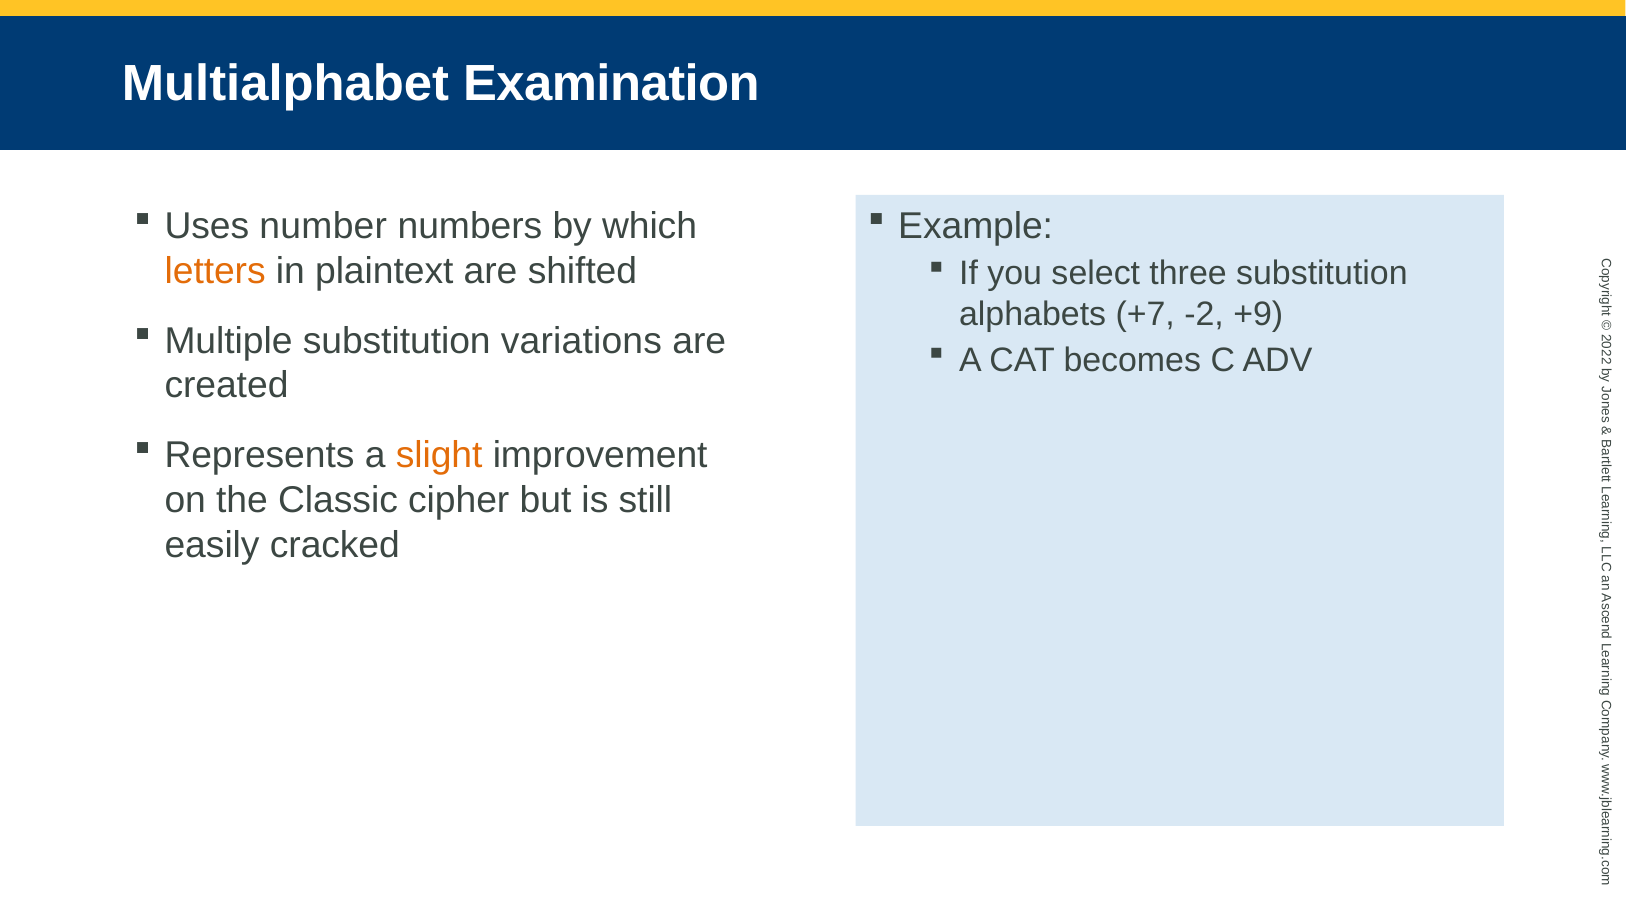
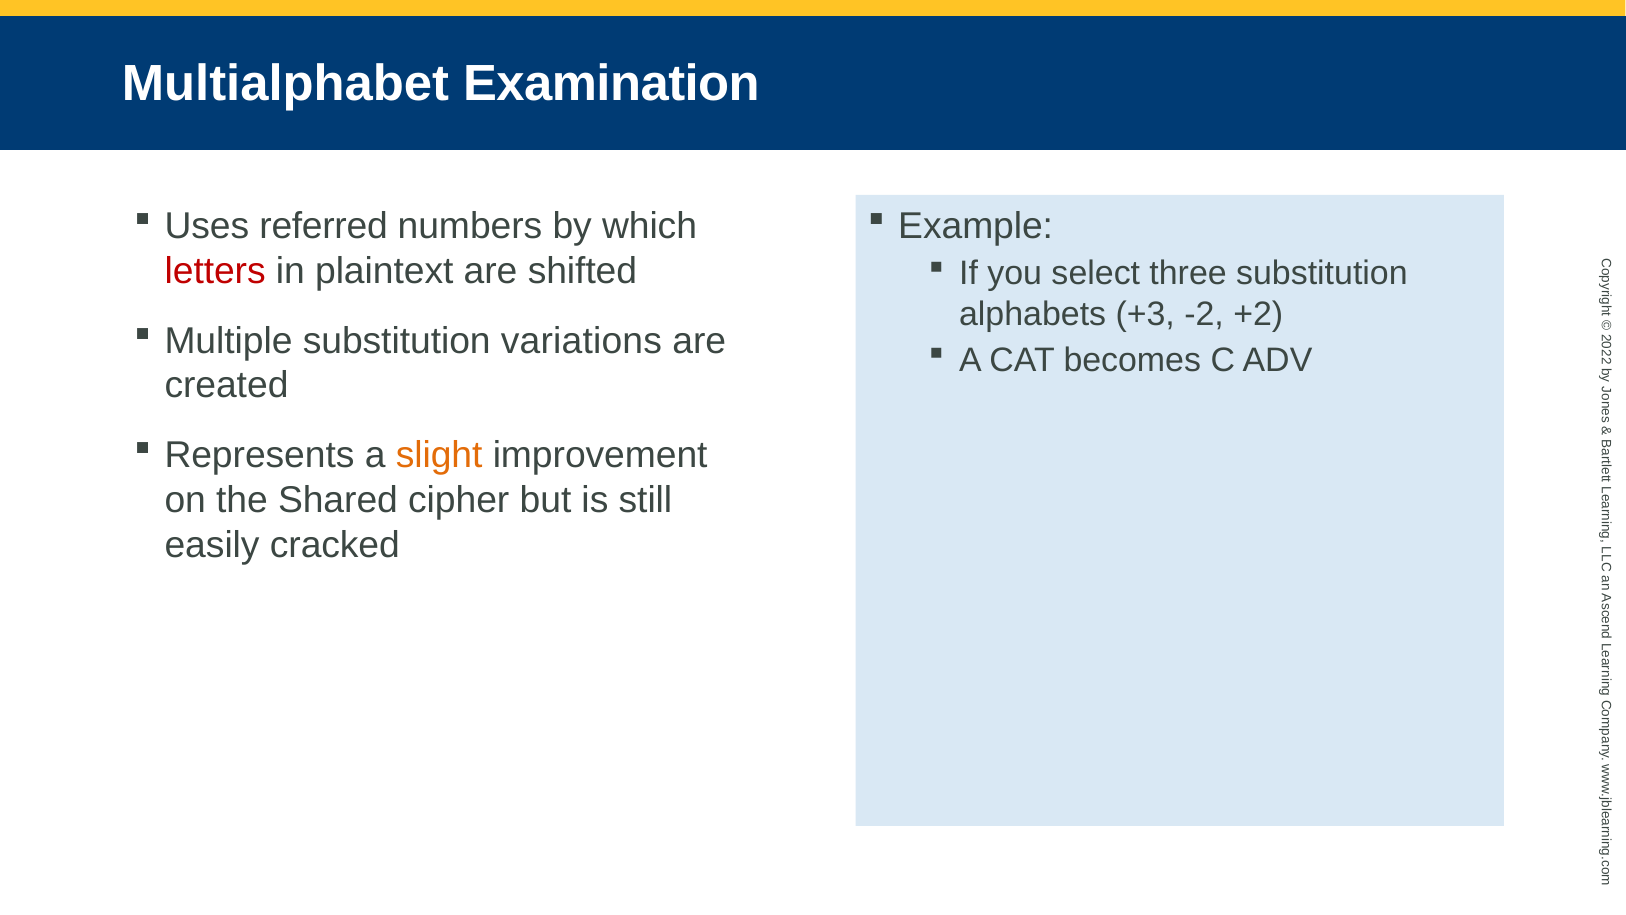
number: number -> referred
letters colour: orange -> red
+7: +7 -> +3
+9: +9 -> +2
Classic: Classic -> Shared
